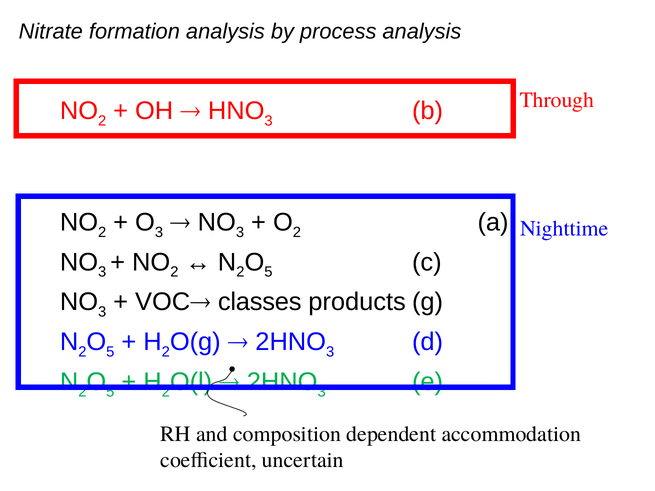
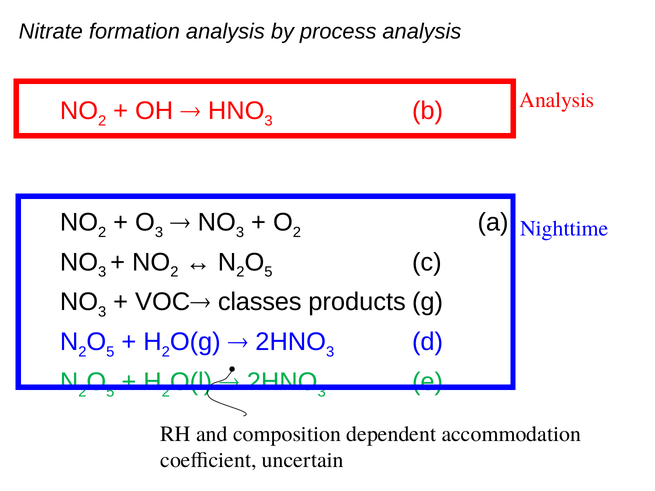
Through at (557, 100): Through -> Analysis
